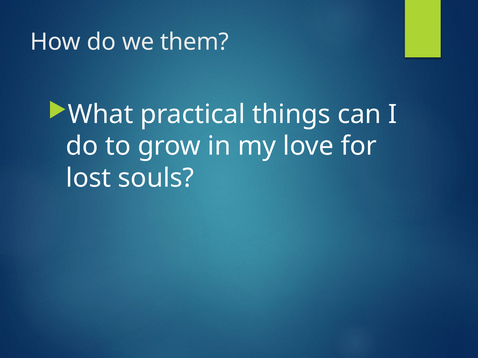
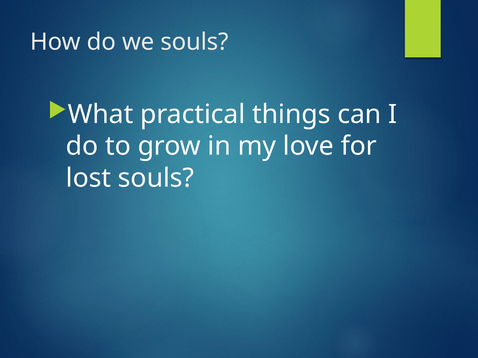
we them: them -> souls
